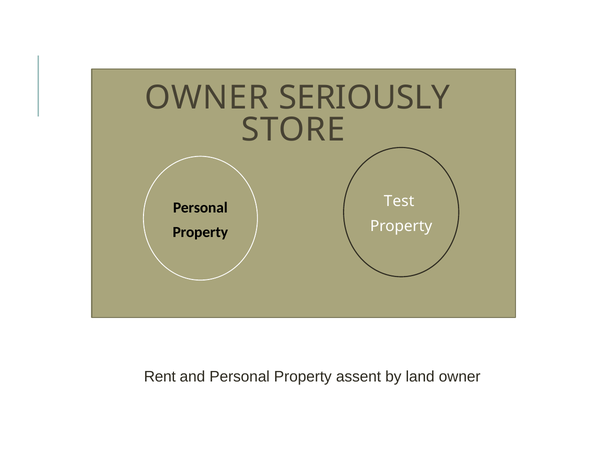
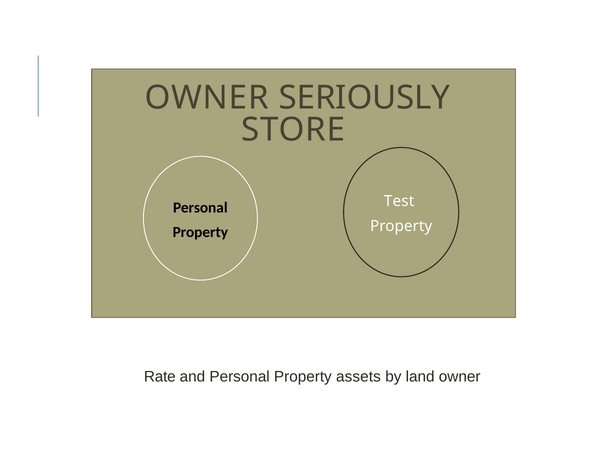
Rent: Rent -> Rate
assent: assent -> assets
